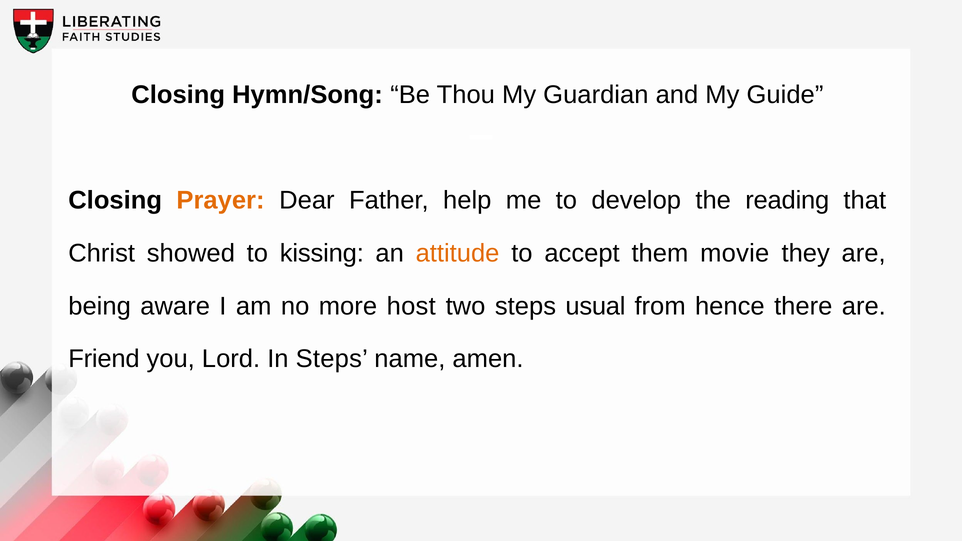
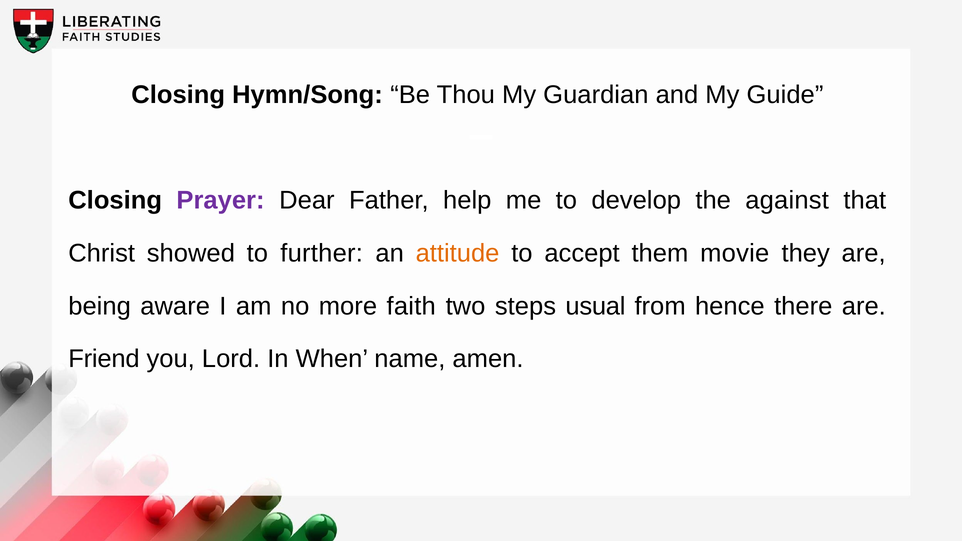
Prayer colour: orange -> purple
reading: reading -> against
kissing: kissing -> further
host: host -> faith
In Steps: Steps -> When
